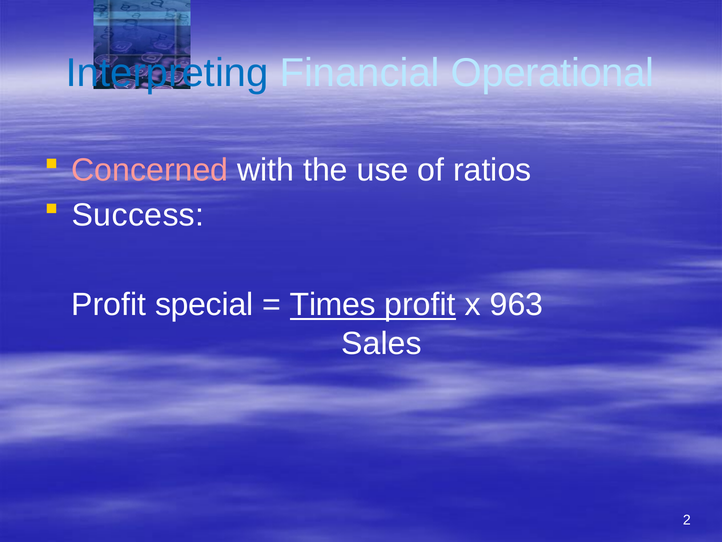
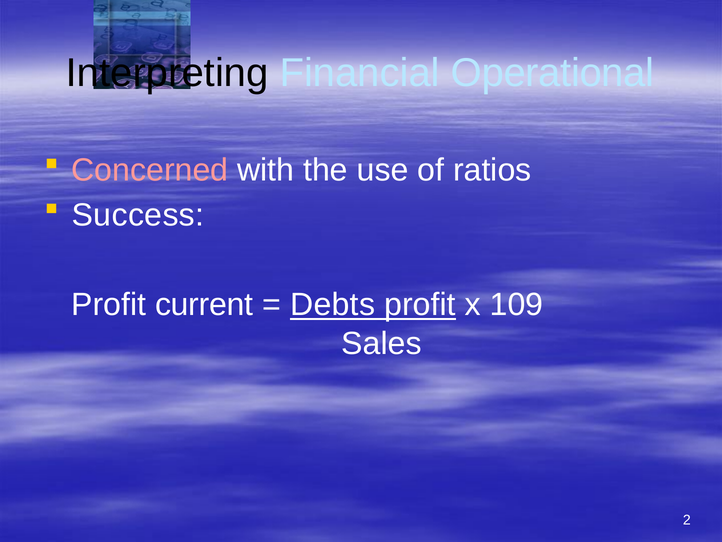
Interpreting colour: blue -> black
special: special -> current
Times: Times -> Debts
963: 963 -> 109
